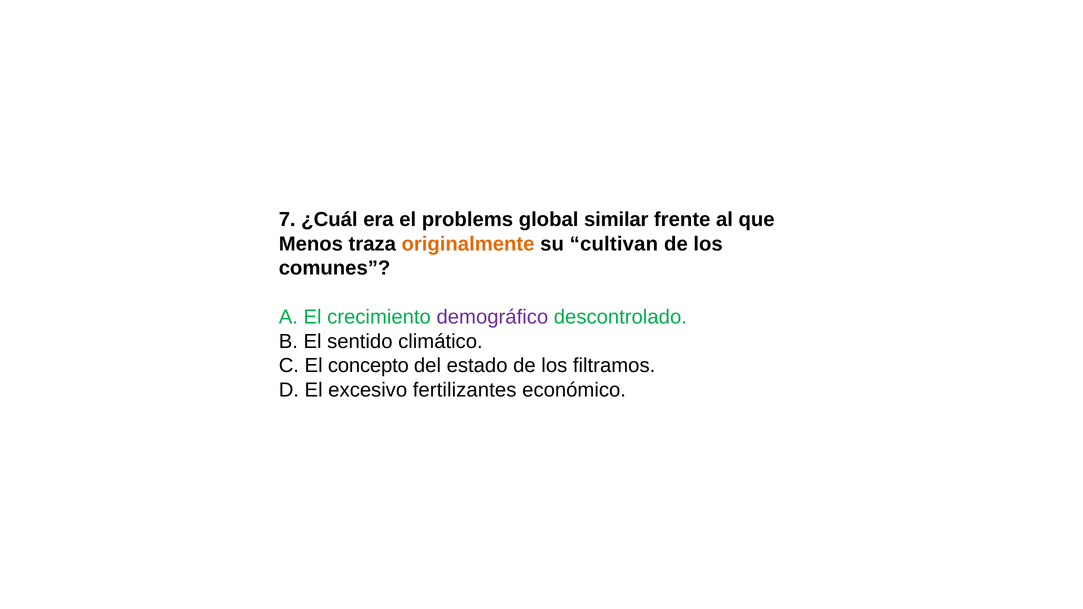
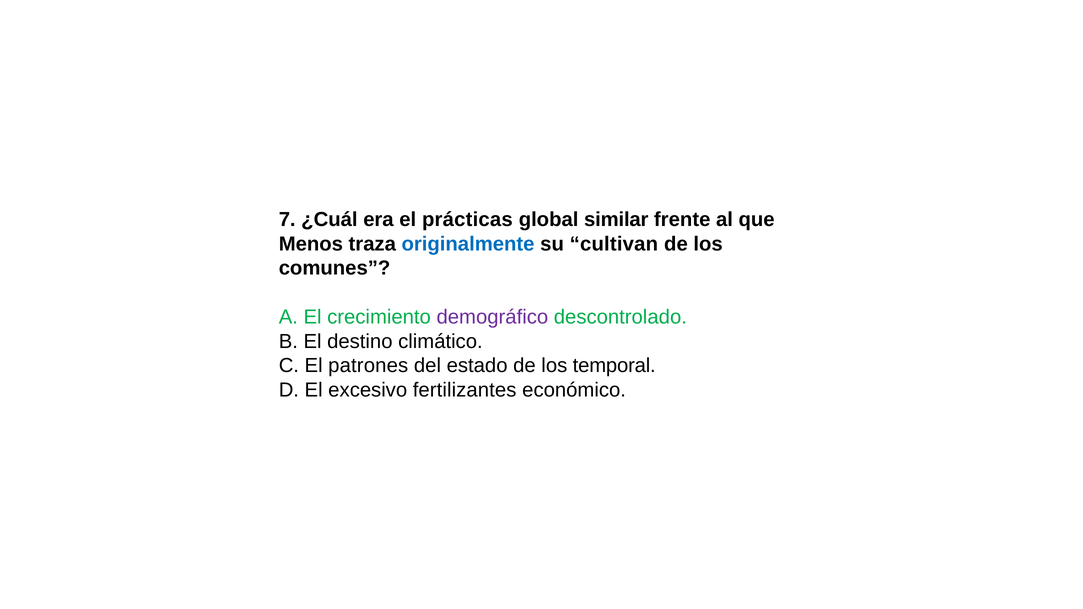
problems: problems -> prácticas
originalmente colour: orange -> blue
sentido: sentido -> destino
concepto: concepto -> patrones
filtramos: filtramos -> temporal
